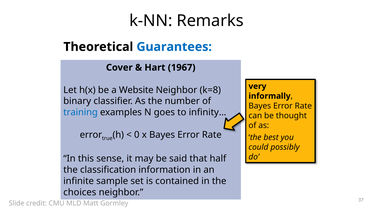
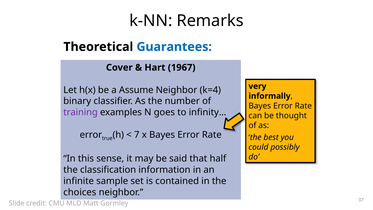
Website: Website -> Assume
k=8: k=8 -> k=4
training colour: blue -> purple
0: 0 -> 7
